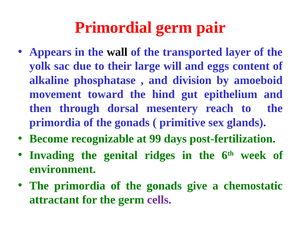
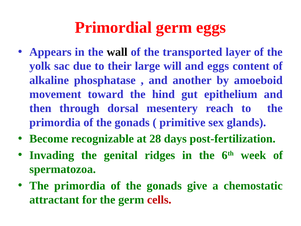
germ pair: pair -> eggs
division: division -> another
99: 99 -> 28
environment: environment -> spermatozoa
cells colour: purple -> red
